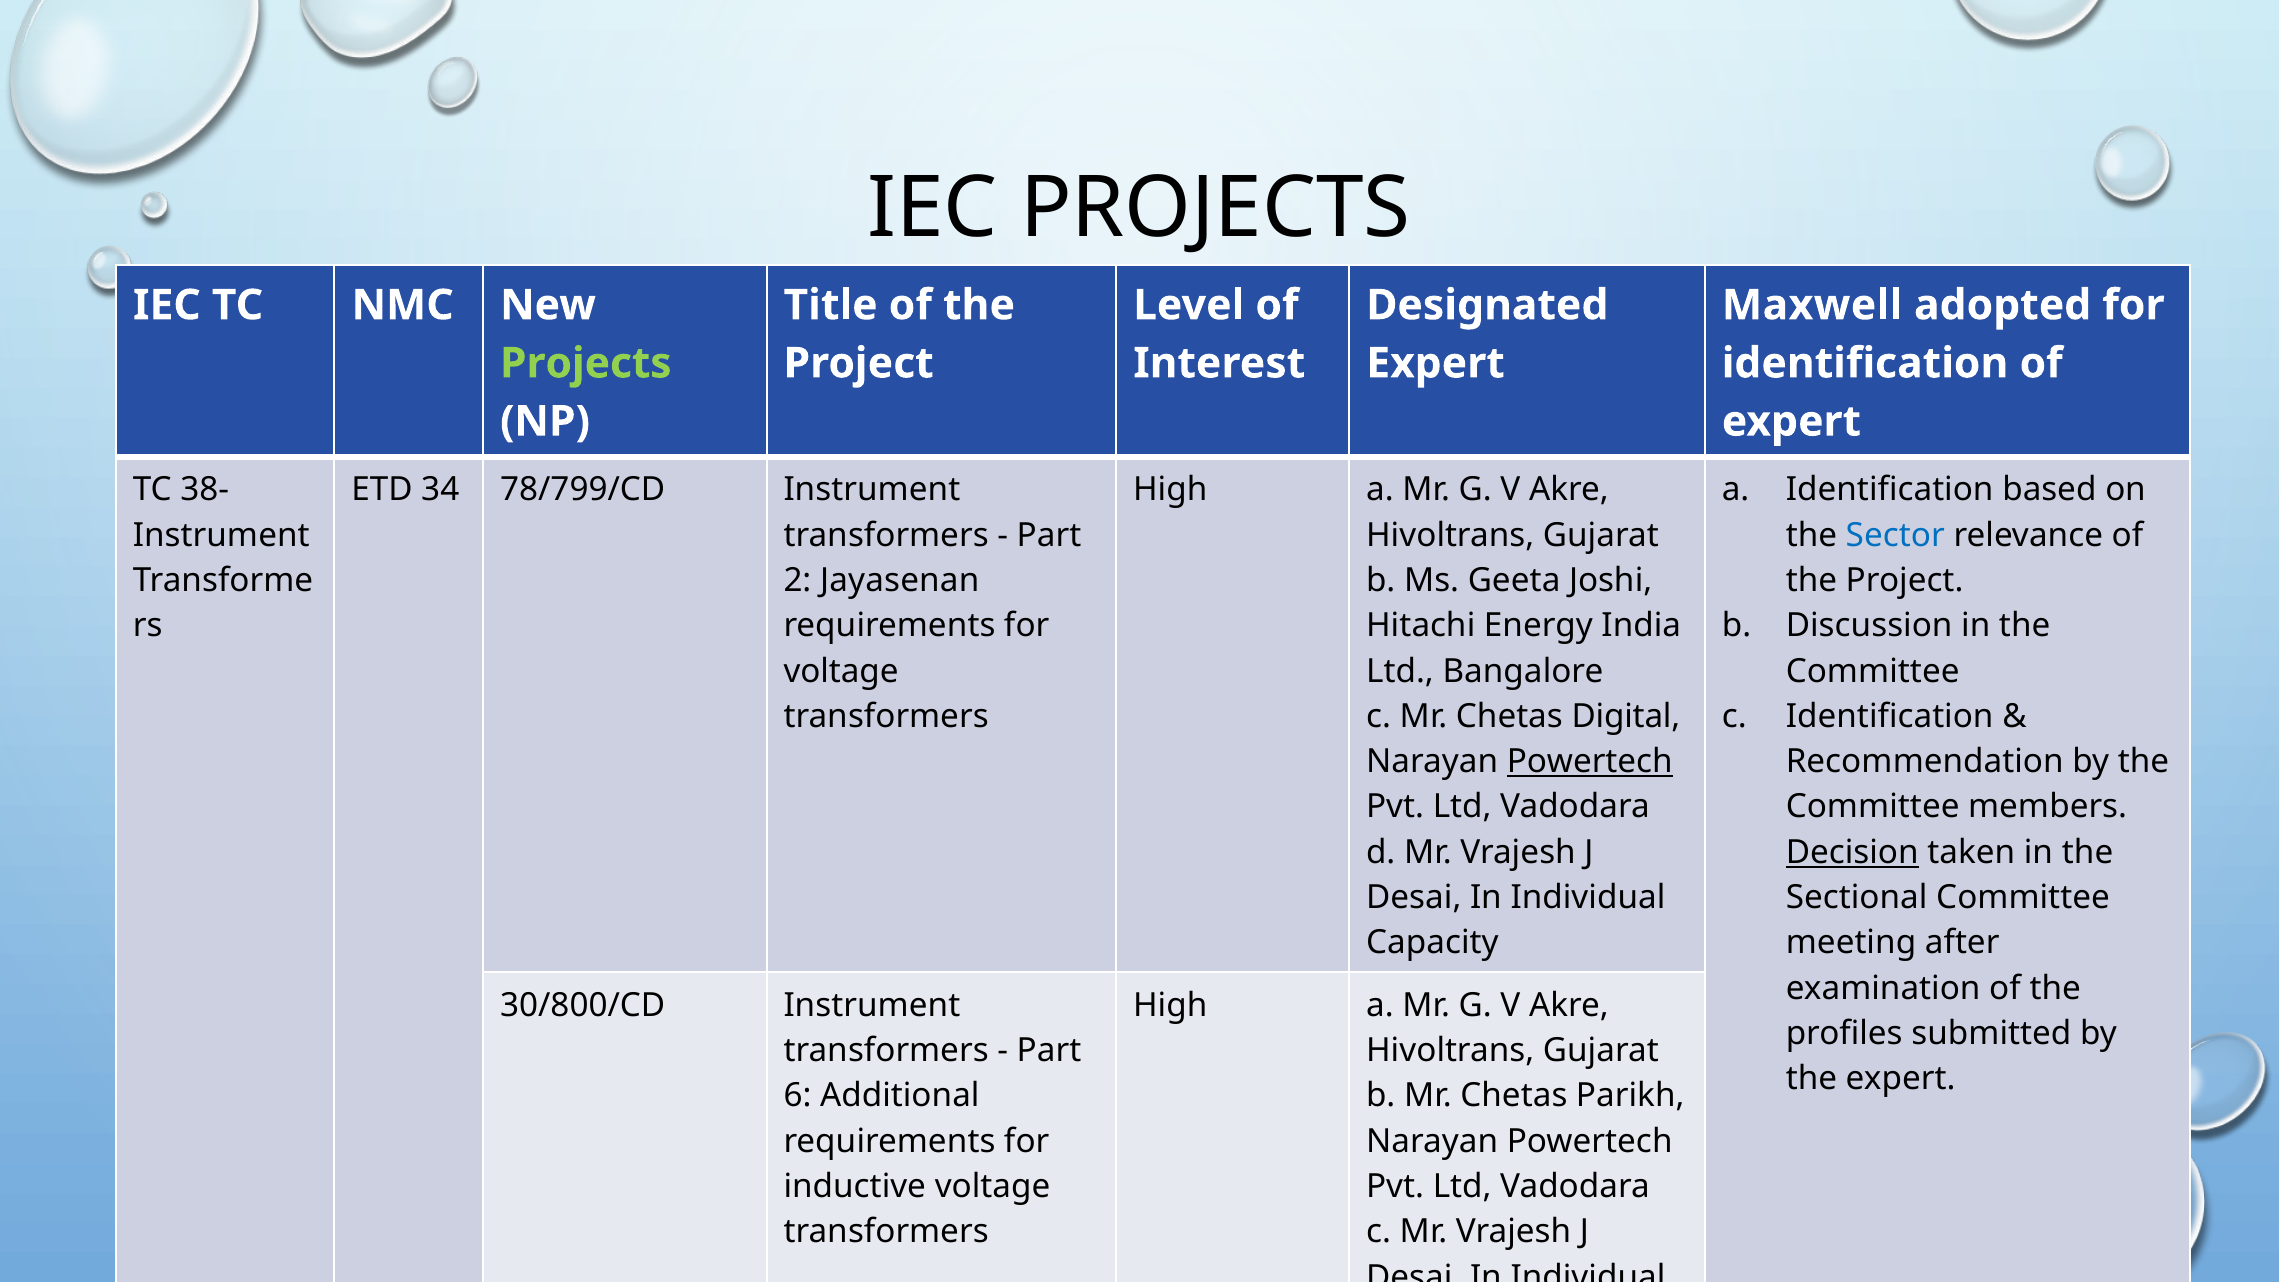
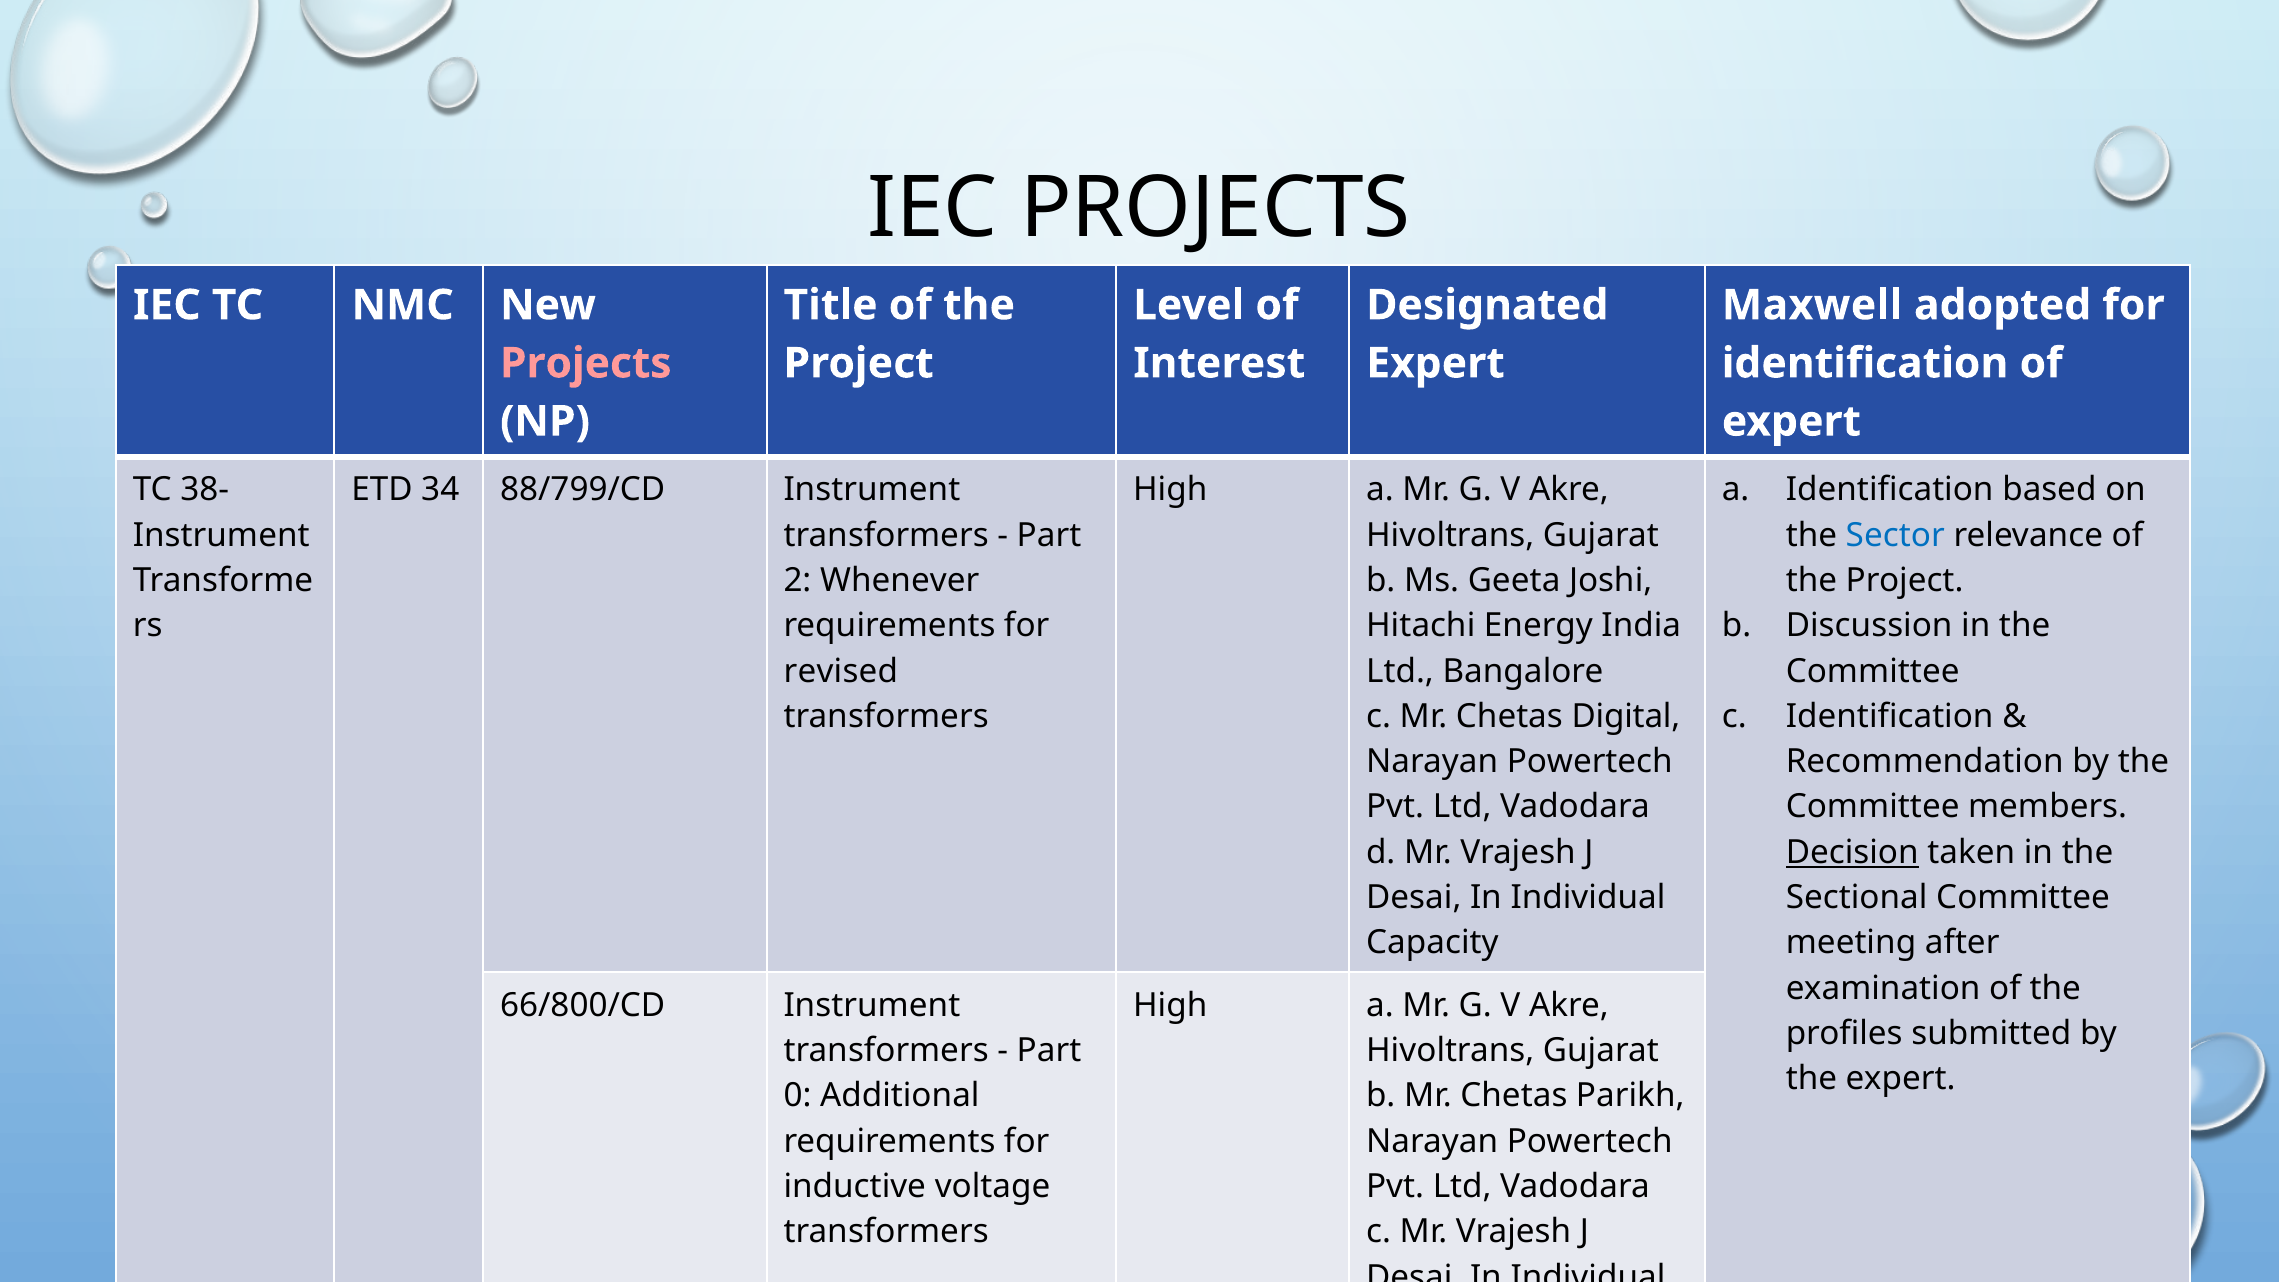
Projects at (586, 363) colour: light green -> pink
78/799/CD: 78/799/CD -> 88/799/CD
Jayasenan: Jayasenan -> Whenever
voltage at (841, 671): voltage -> revised
Powertech at (1590, 762) underline: present -> none
30/800/CD: 30/800/CD -> 66/800/CD
6: 6 -> 0
